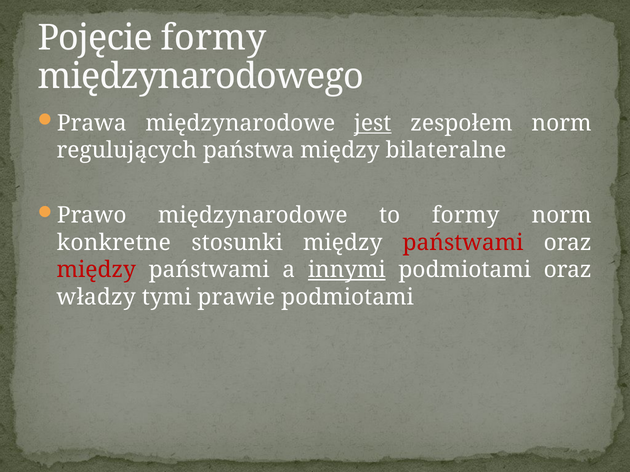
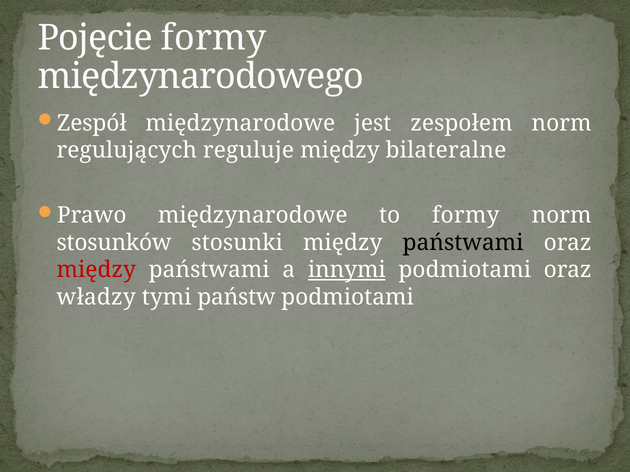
Prawa: Prawa -> Zespół
jest underline: present -> none
państwa: państwa -> reguluje
konkretne: konkretne -> stosunków
państwami at (463, 243) colour: red -> black
prawie: prawie -> państw
